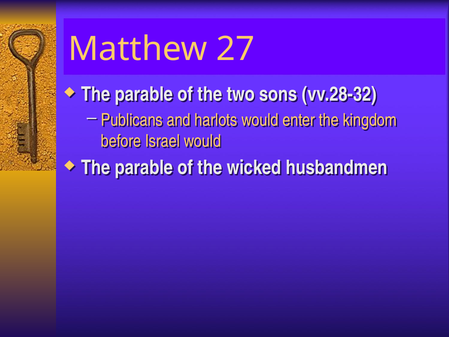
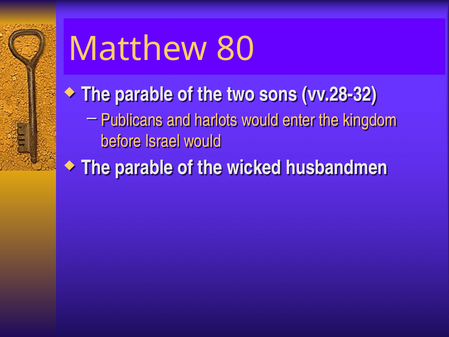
27: 27 -> 80
